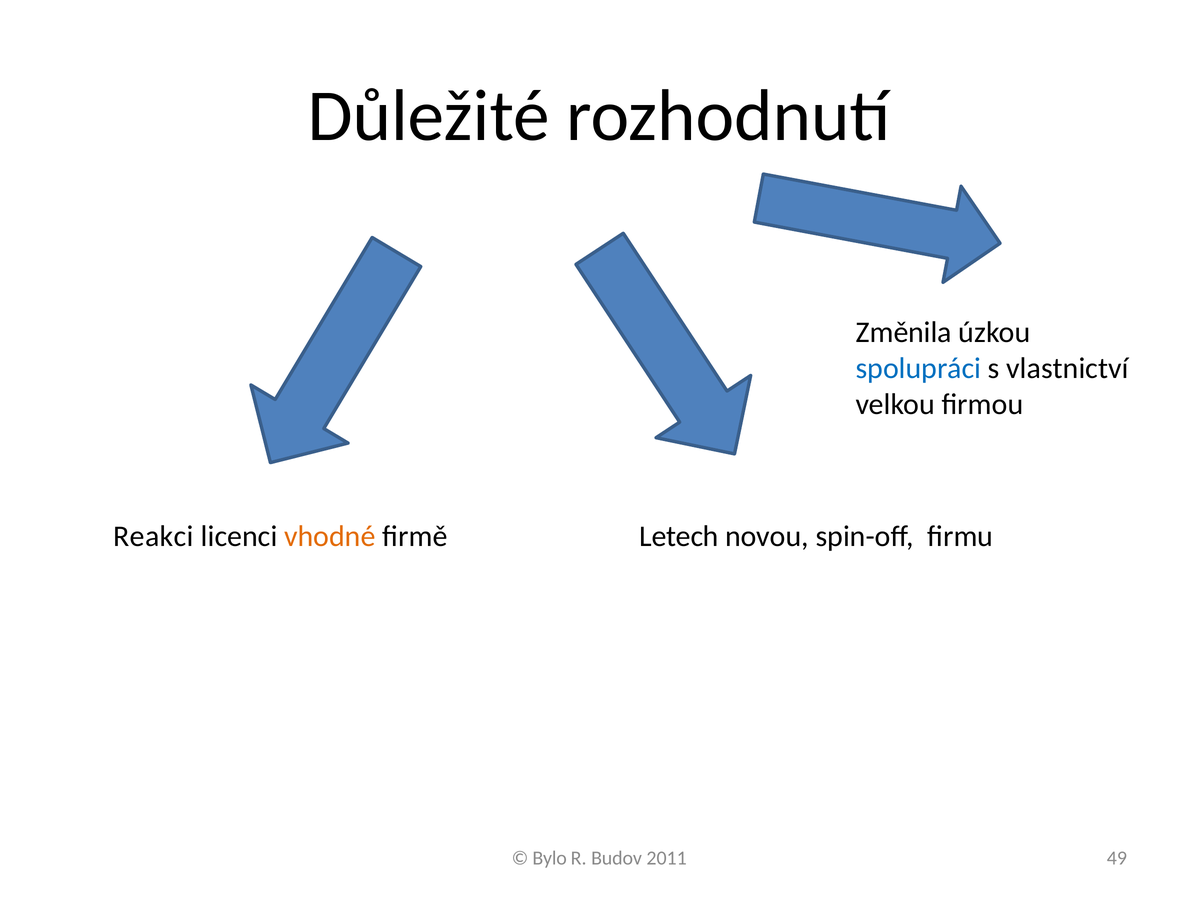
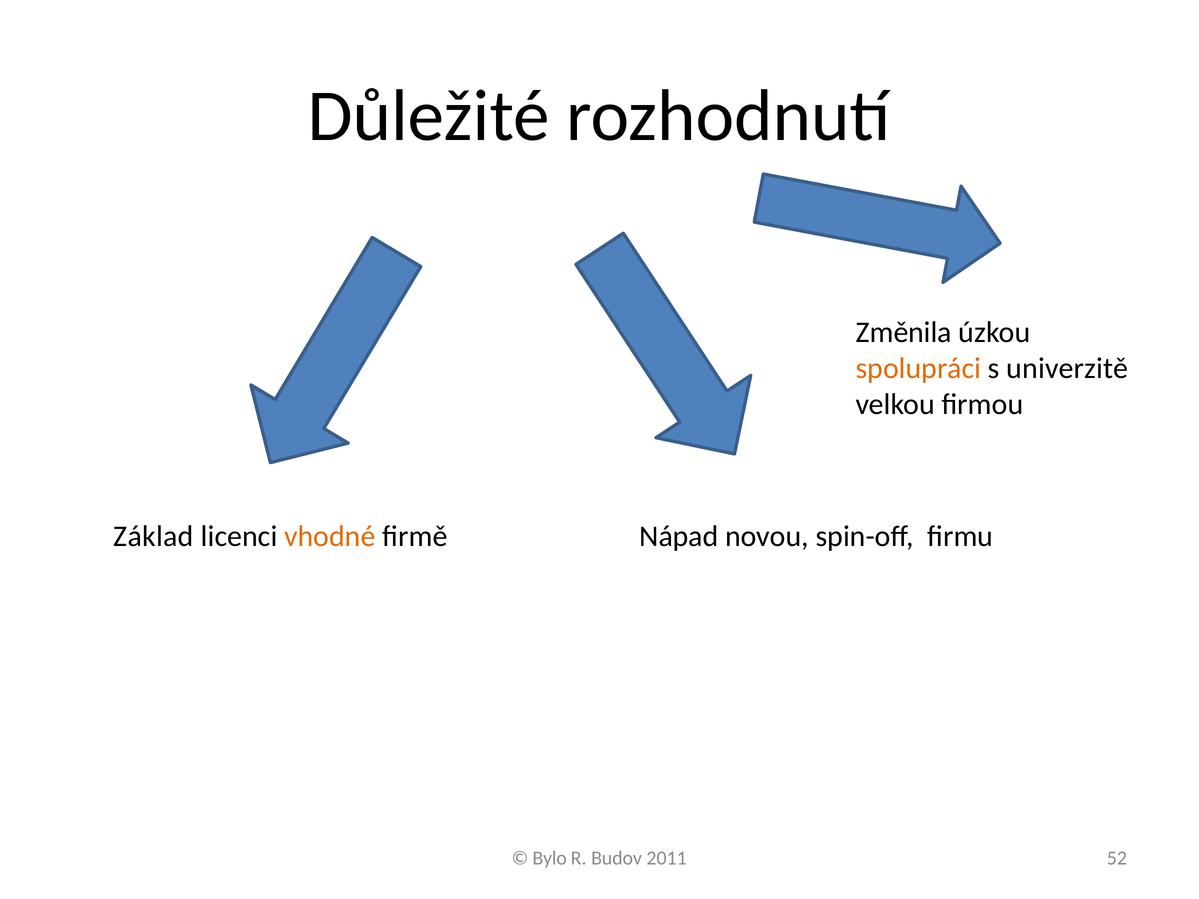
spolupráci colour: blue -> orange
vlastnictví: vlastnictví -> univerzitě
Reakci: Reakci -> Základ
Letech: Letech -> Nápad
49: 49 -> 52
